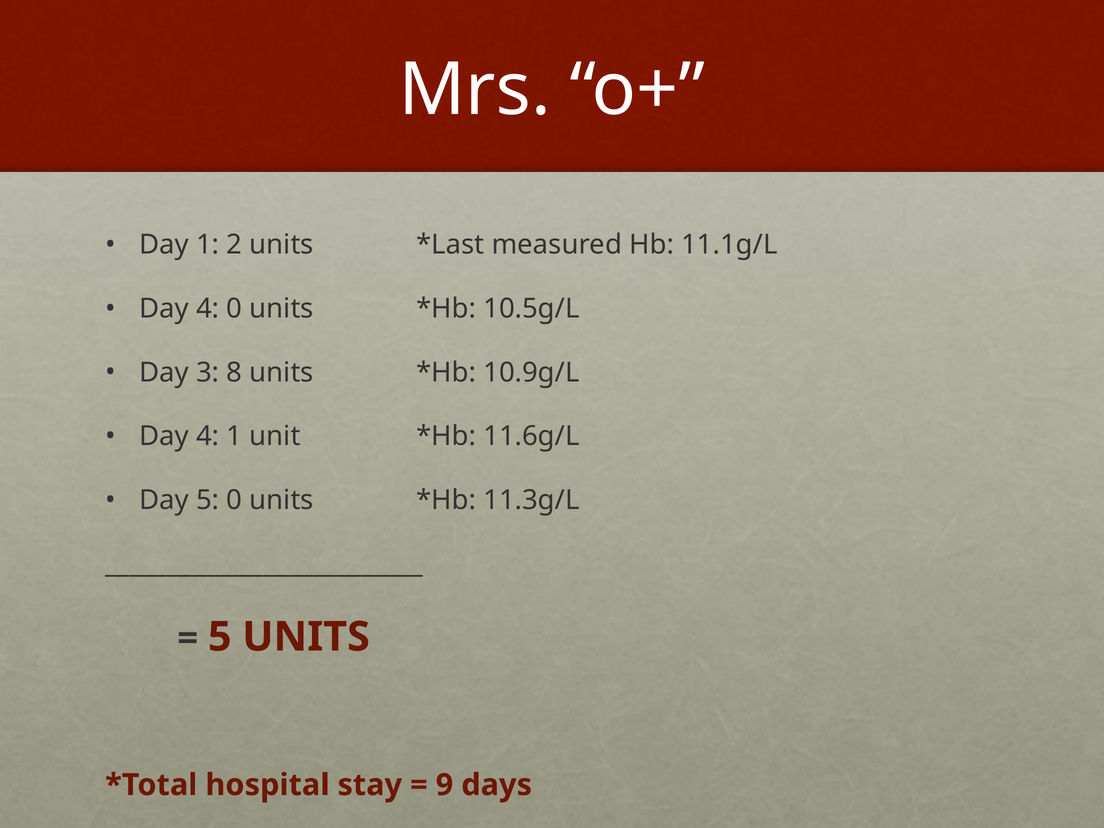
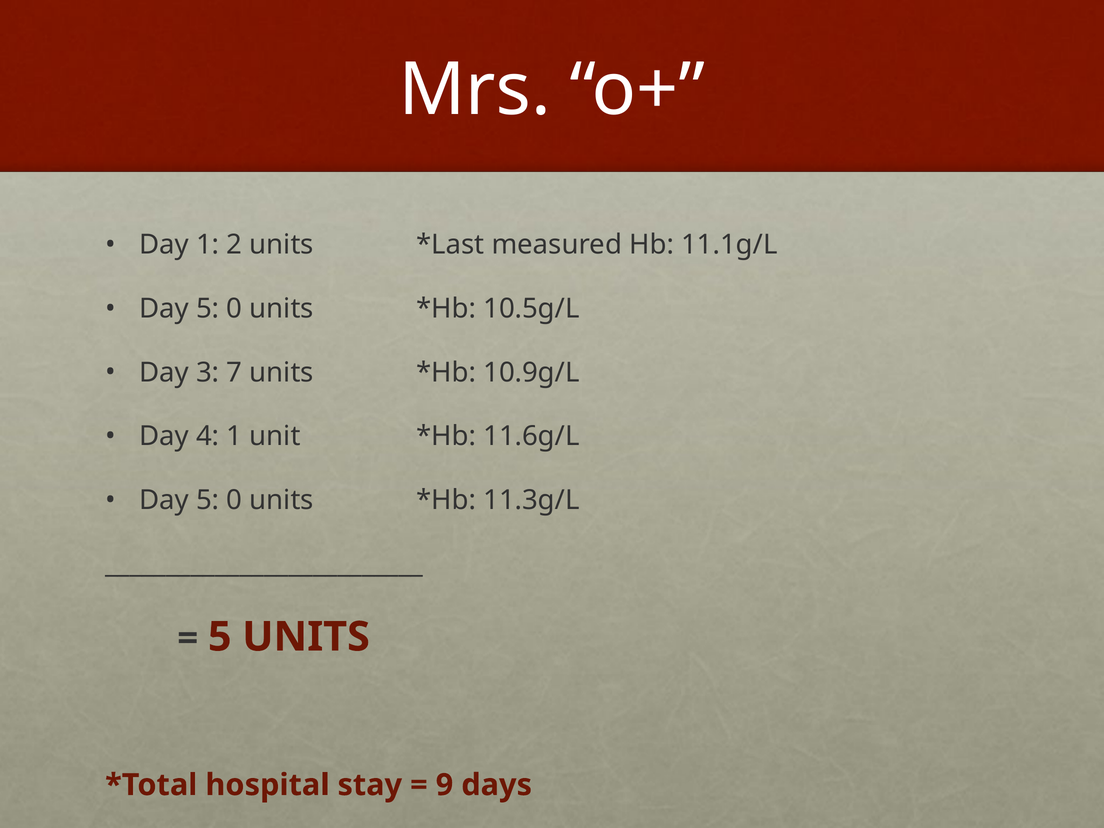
4 at (208, 309): 4 -> 5
8: 8 -> 7
